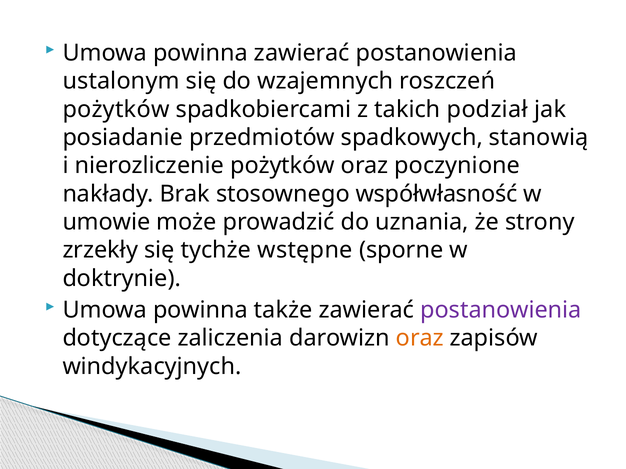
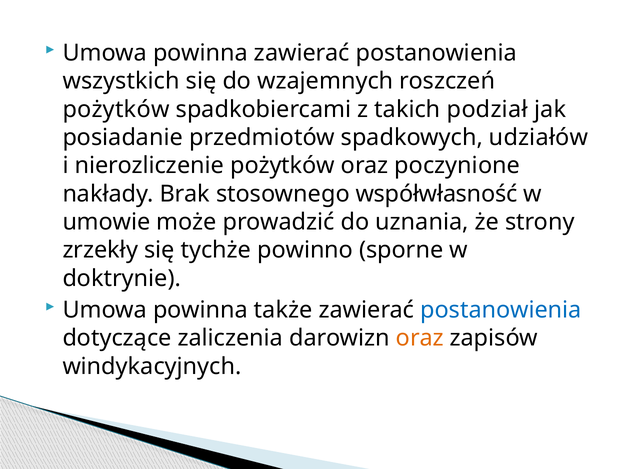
ustalonym: ustalonym -> wszystkich
stanowią: stanowią -> udziałów
wstępne: wstępne -> powinno
postanowienia at (501, 310) colour: purple -> blue
